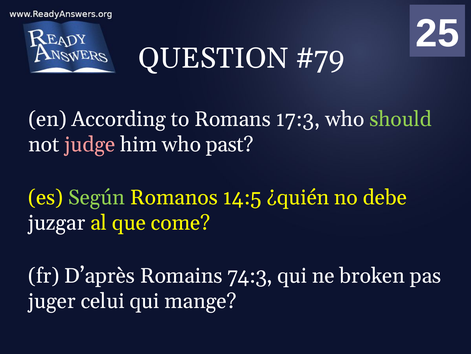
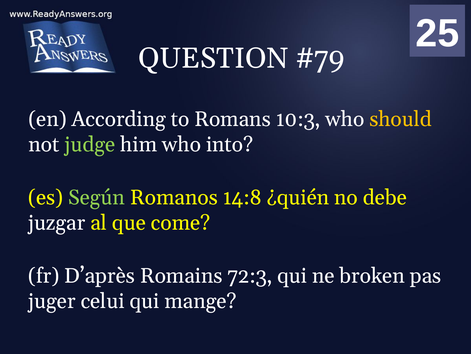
17:3: 17:3 -> 10:3
should colour: light green -> yellow
judge colour: pink -> light green
past: past -> into
14:5: 14:5 -> 14:8
74:3: 74:3 -> 72:3
